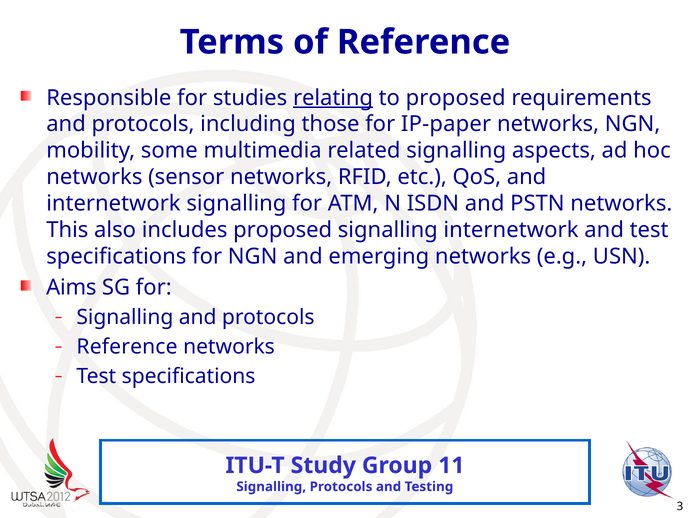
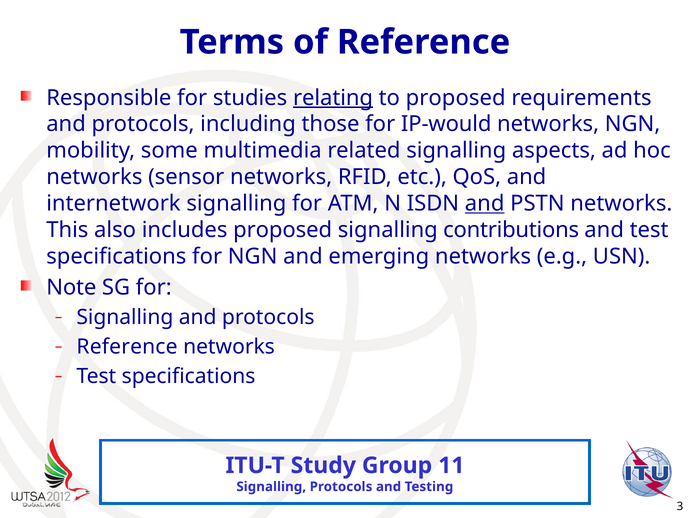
IP-paper: IP-paper -> IP-would
and at (485, 203) underline: none -> present
signalling internetwork: internetwork -> contributions
Aims: Aims -> Note
